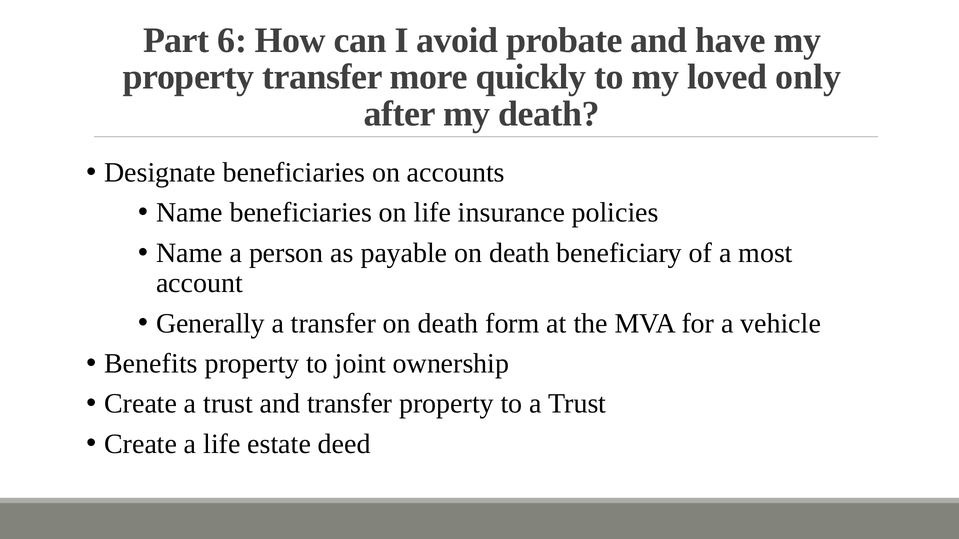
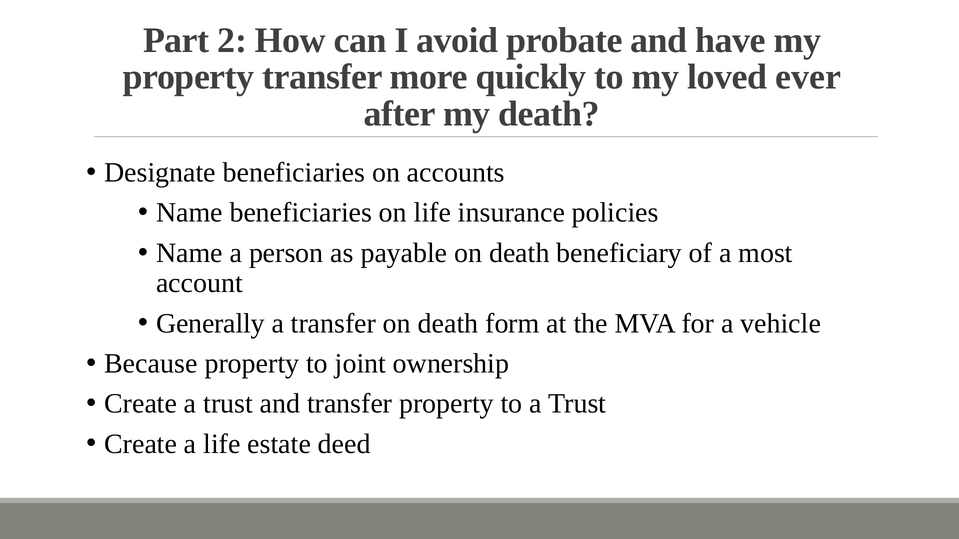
6: 6 -> 2
only: only -> ever
Benefits: Benefits -> Because
